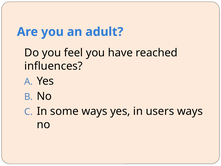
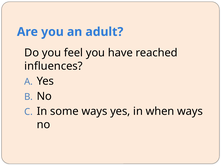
users: users -> when
